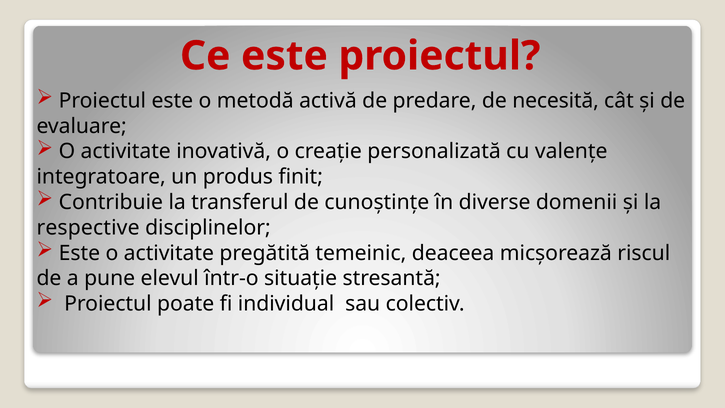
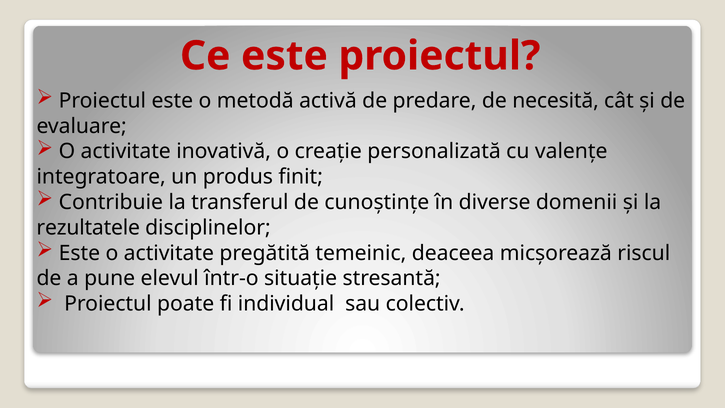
respective: respective -> rezultatele
